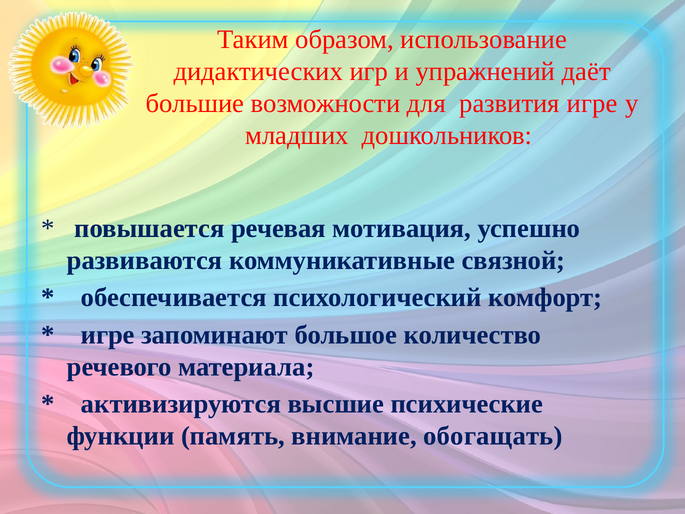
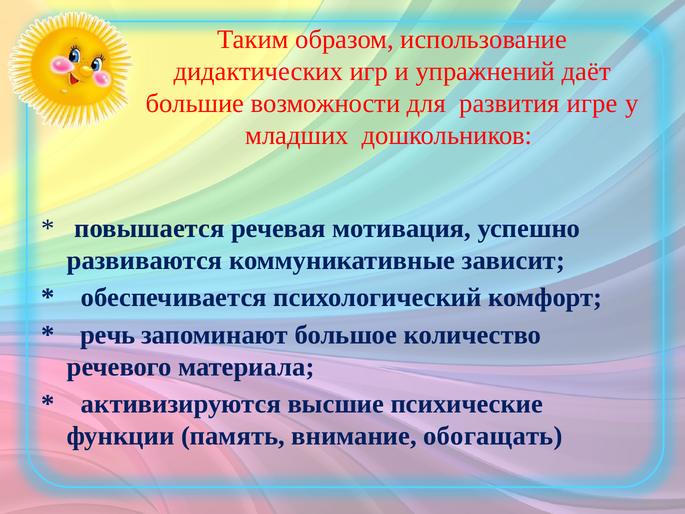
связной: связной -> зависит
игре at (108, 335): игре -> речь
